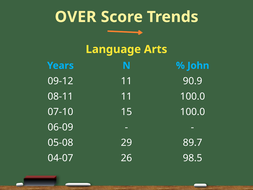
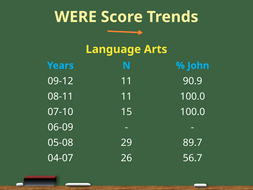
OVER: OVER -> WERE
98.5: 98.5 -> 56.7
